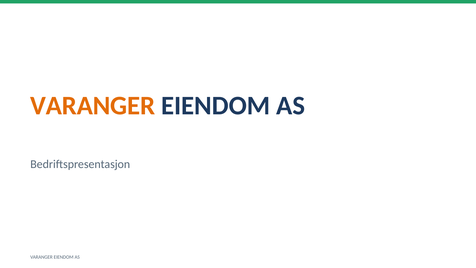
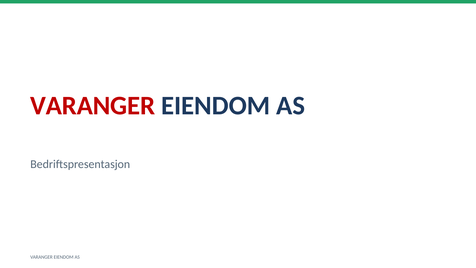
VARANGER at (93, 106) colour: orange -> red
